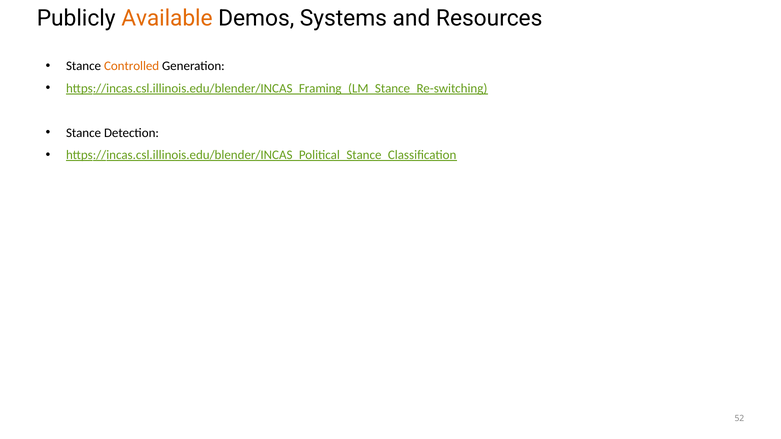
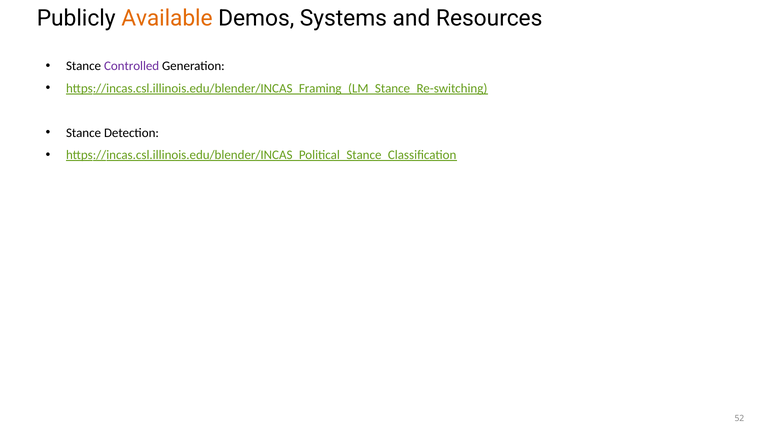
Controlled colour: orange -> purple
